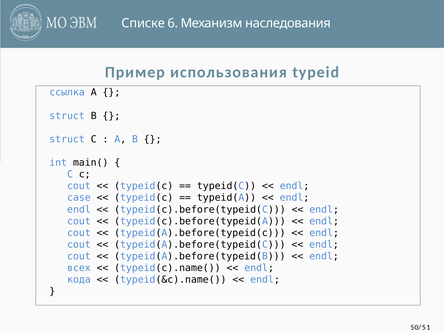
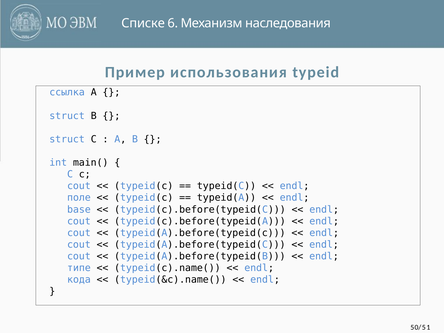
case: case -> поле
endl at (79, 210): endl -> base
всех: всех -> типе
